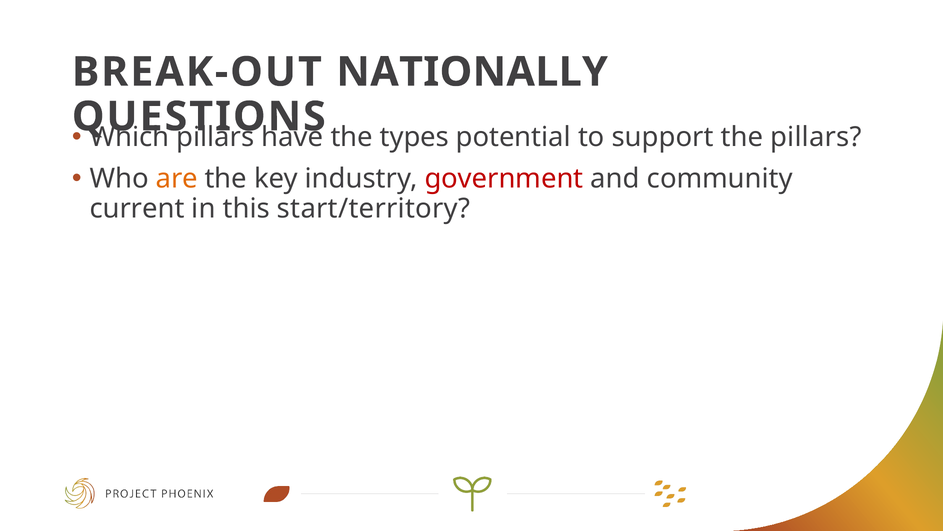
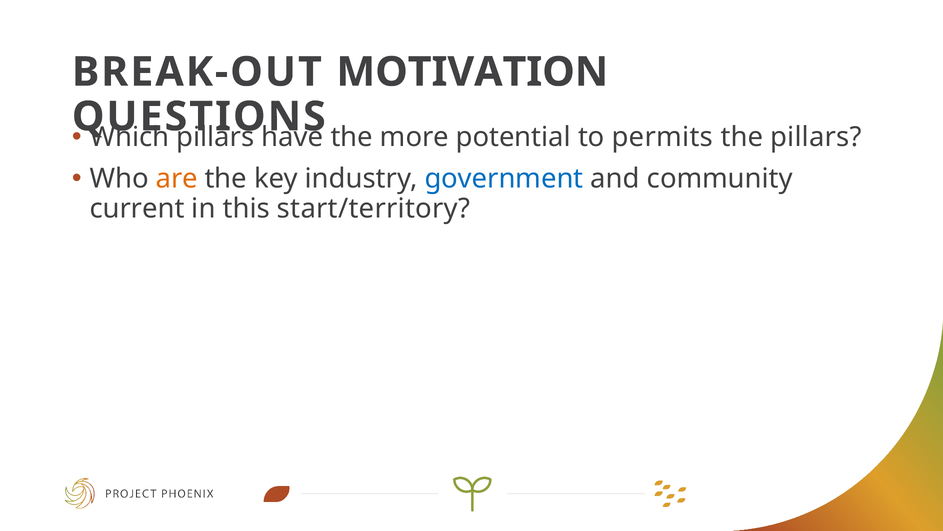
NATIONALLY: NATIONALLY -> MOTIVATION
types: types -> more
support: support -> permits
government colour: red -> blue
